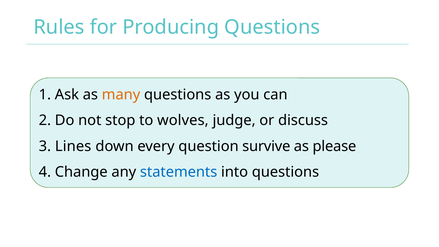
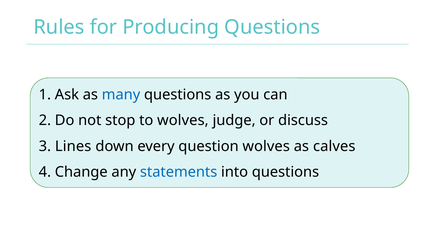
many colour: orange -> blue
question survive: survive -> wolves
please: please -> calves
